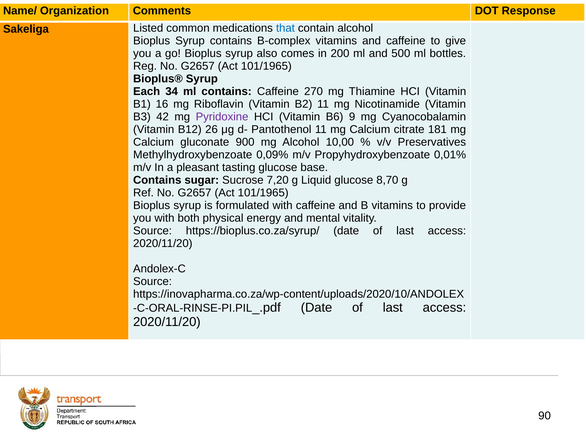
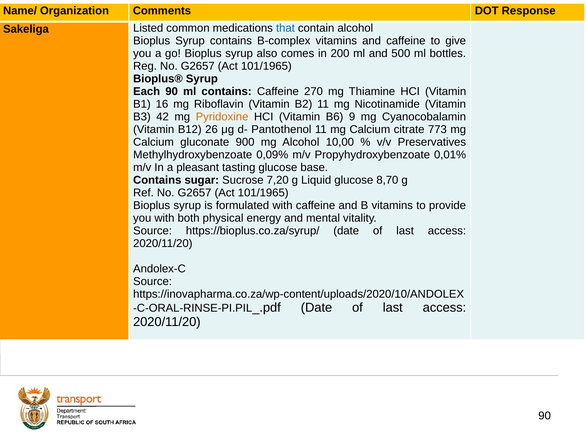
Each 34: 34 -> 90
Pyridoxine colour: purple -> orange
181: 181 -> 773
